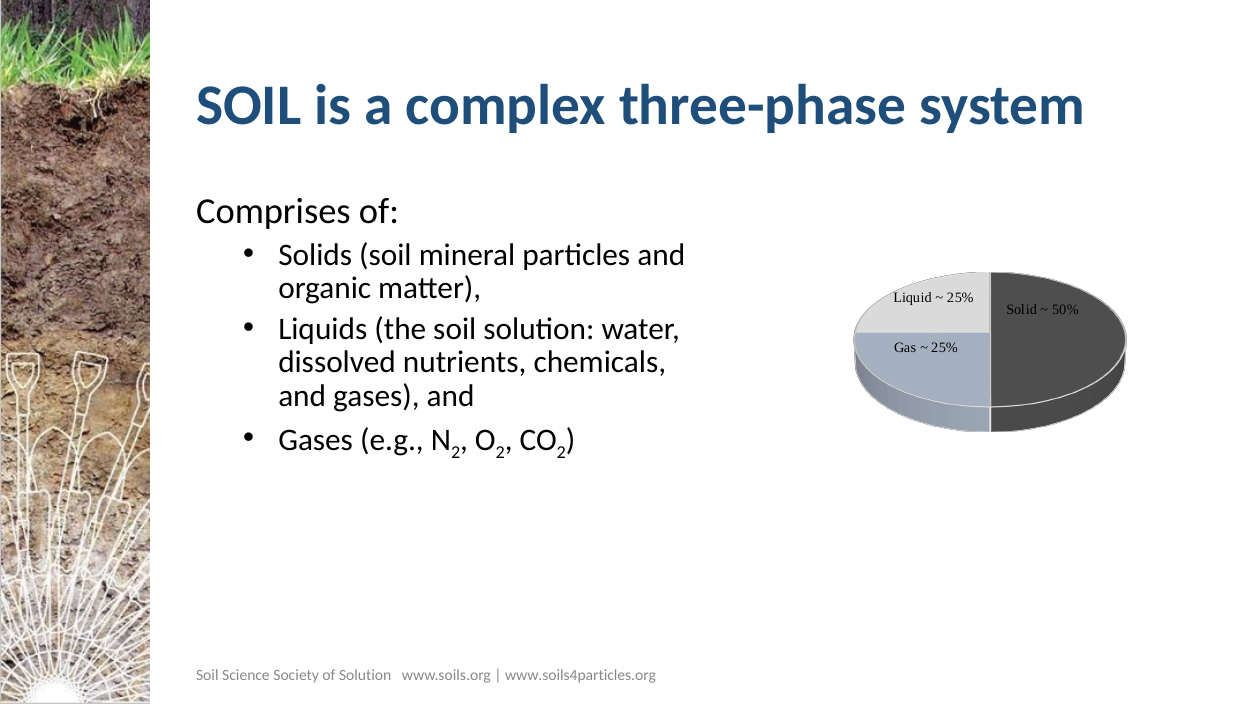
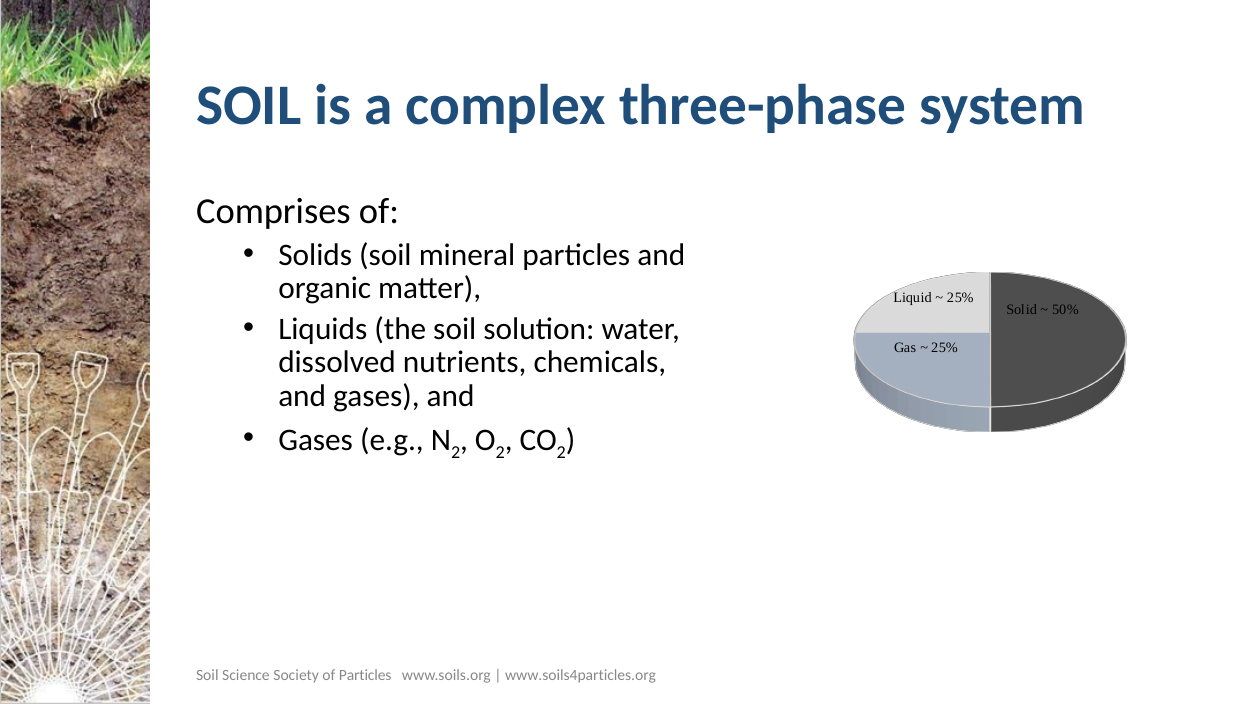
of Solution: Solution -> Particles
